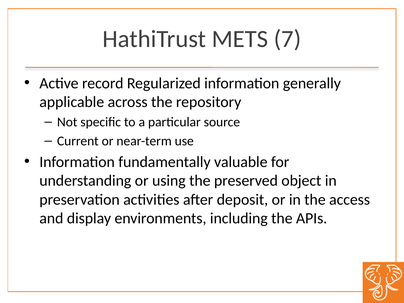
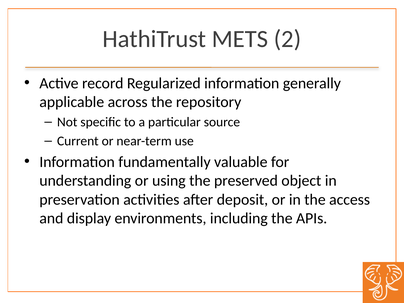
7: 7 -> 2
